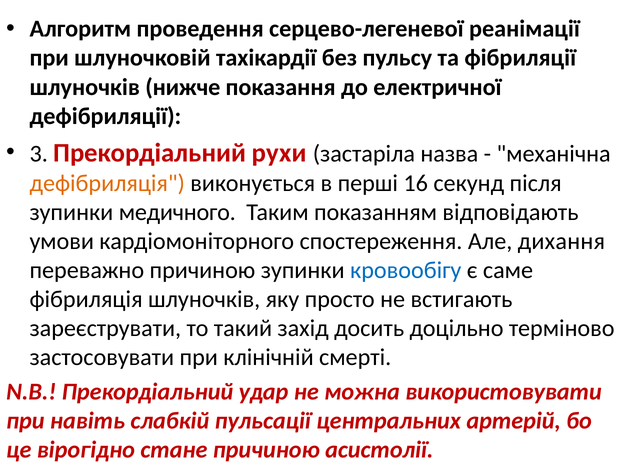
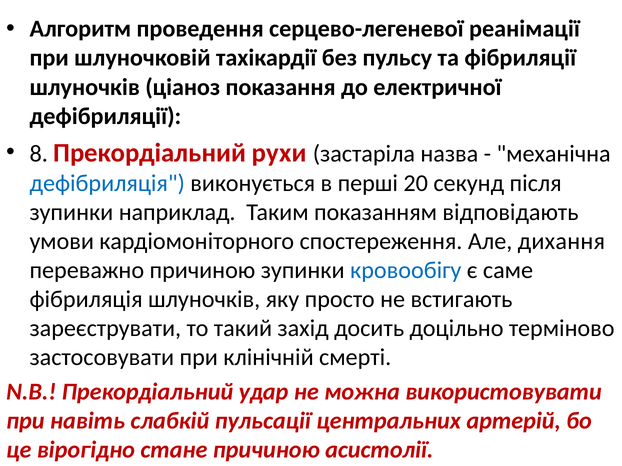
нижче: нижче -> ціаноз
3: 3 -> 8
дефібриляція colour: orange -> blue
16: 16 -> 20
медичного: медичного -> наприклад
